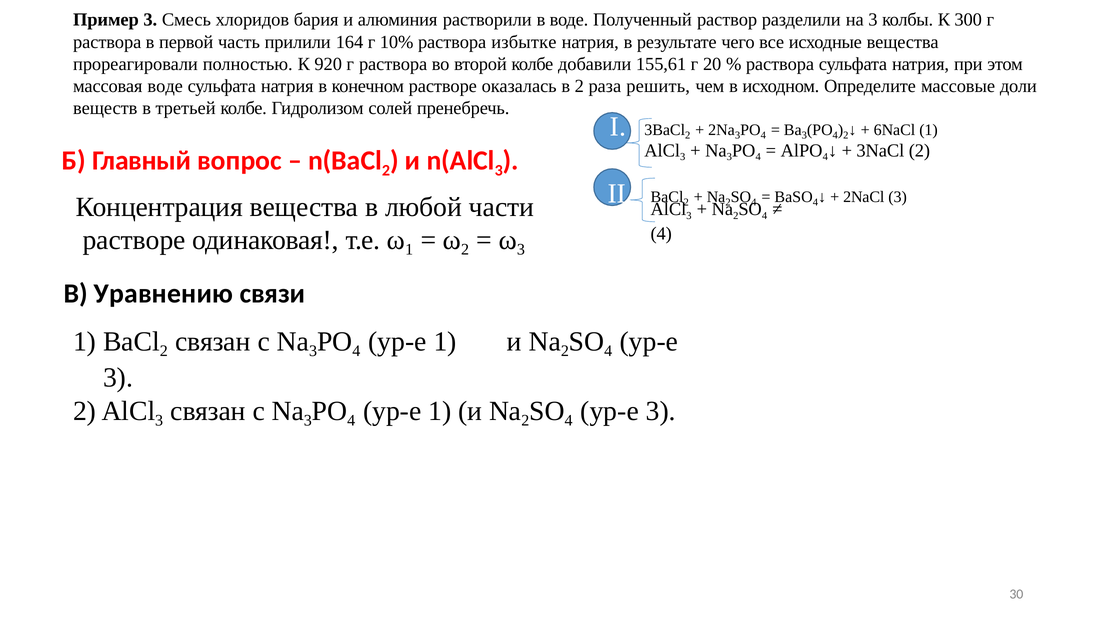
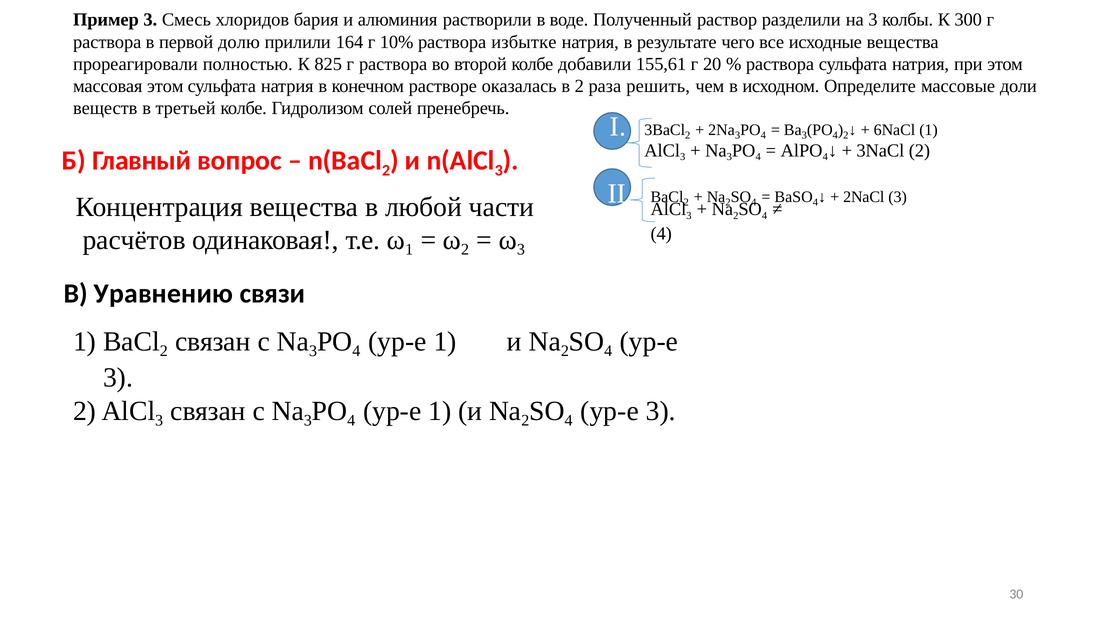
часть: часть -> долю
920: 920 -> 825
массовая воде: воде -> этом
растворе at (134, 240): растворе -> расчётов
